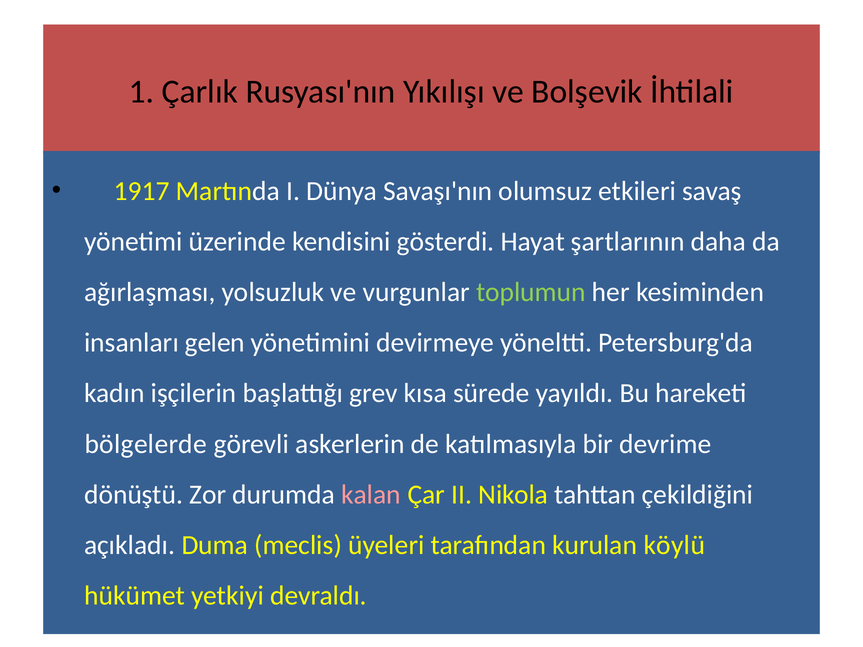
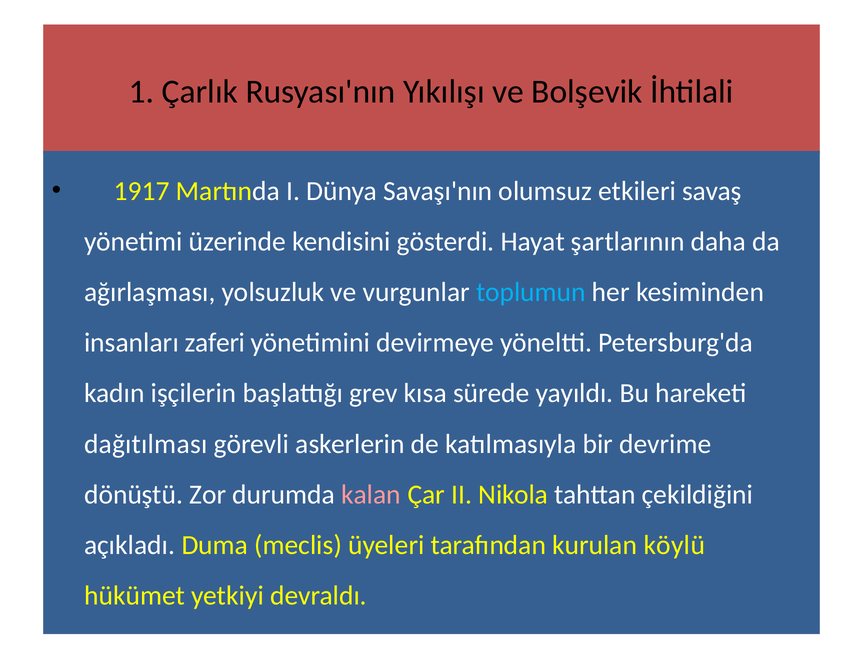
toplumun colour: light green -> light blue
gelen: gelen -> zaferi
bölgelerde: bölgelerde -> dağıtılması
